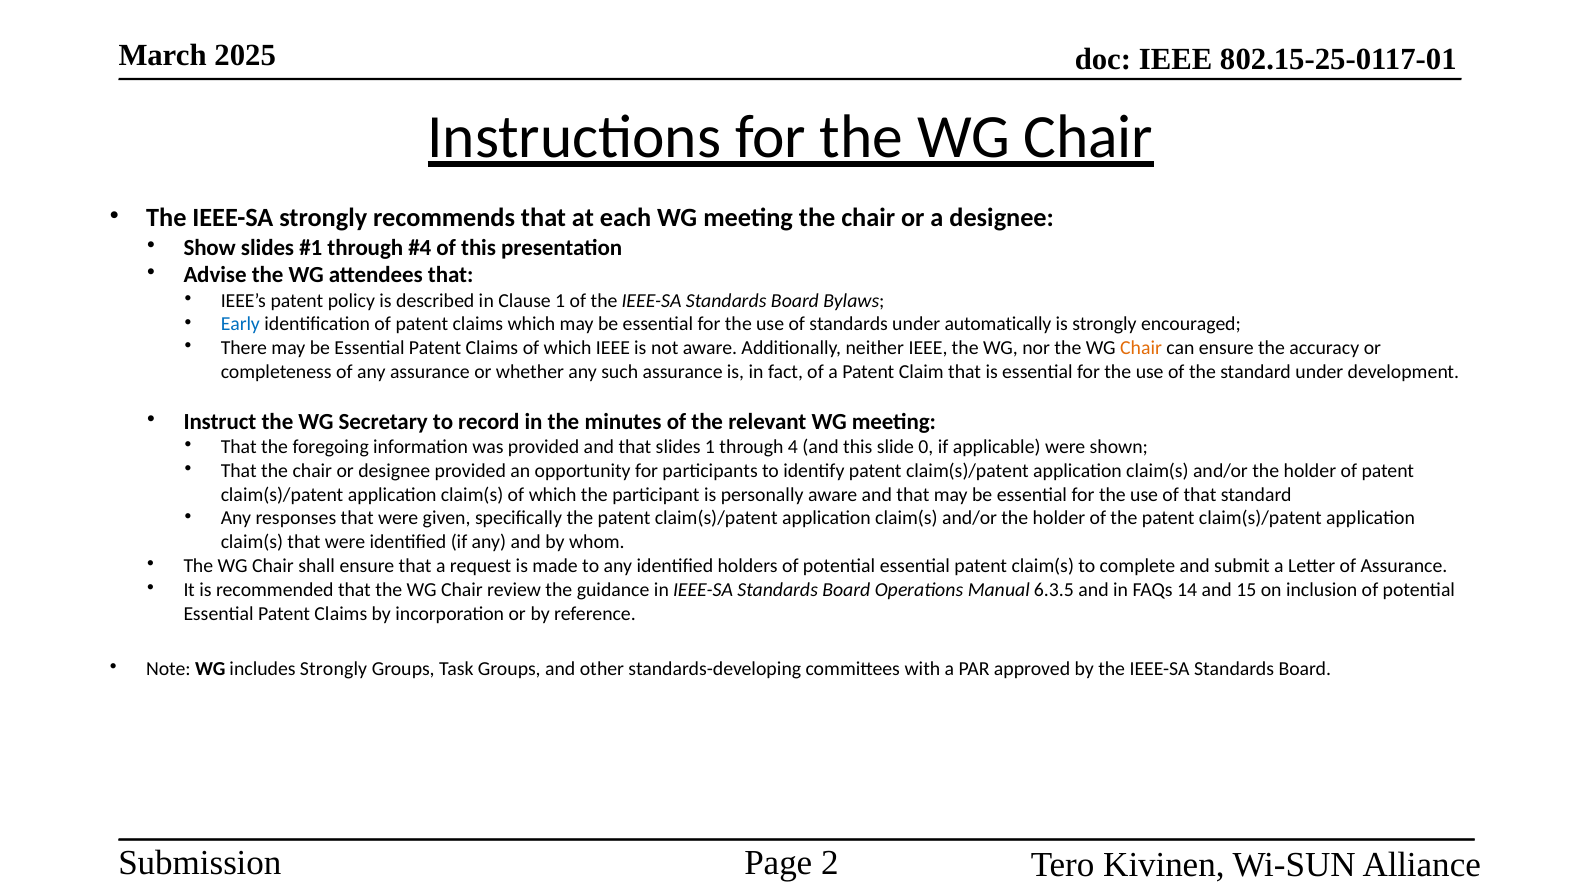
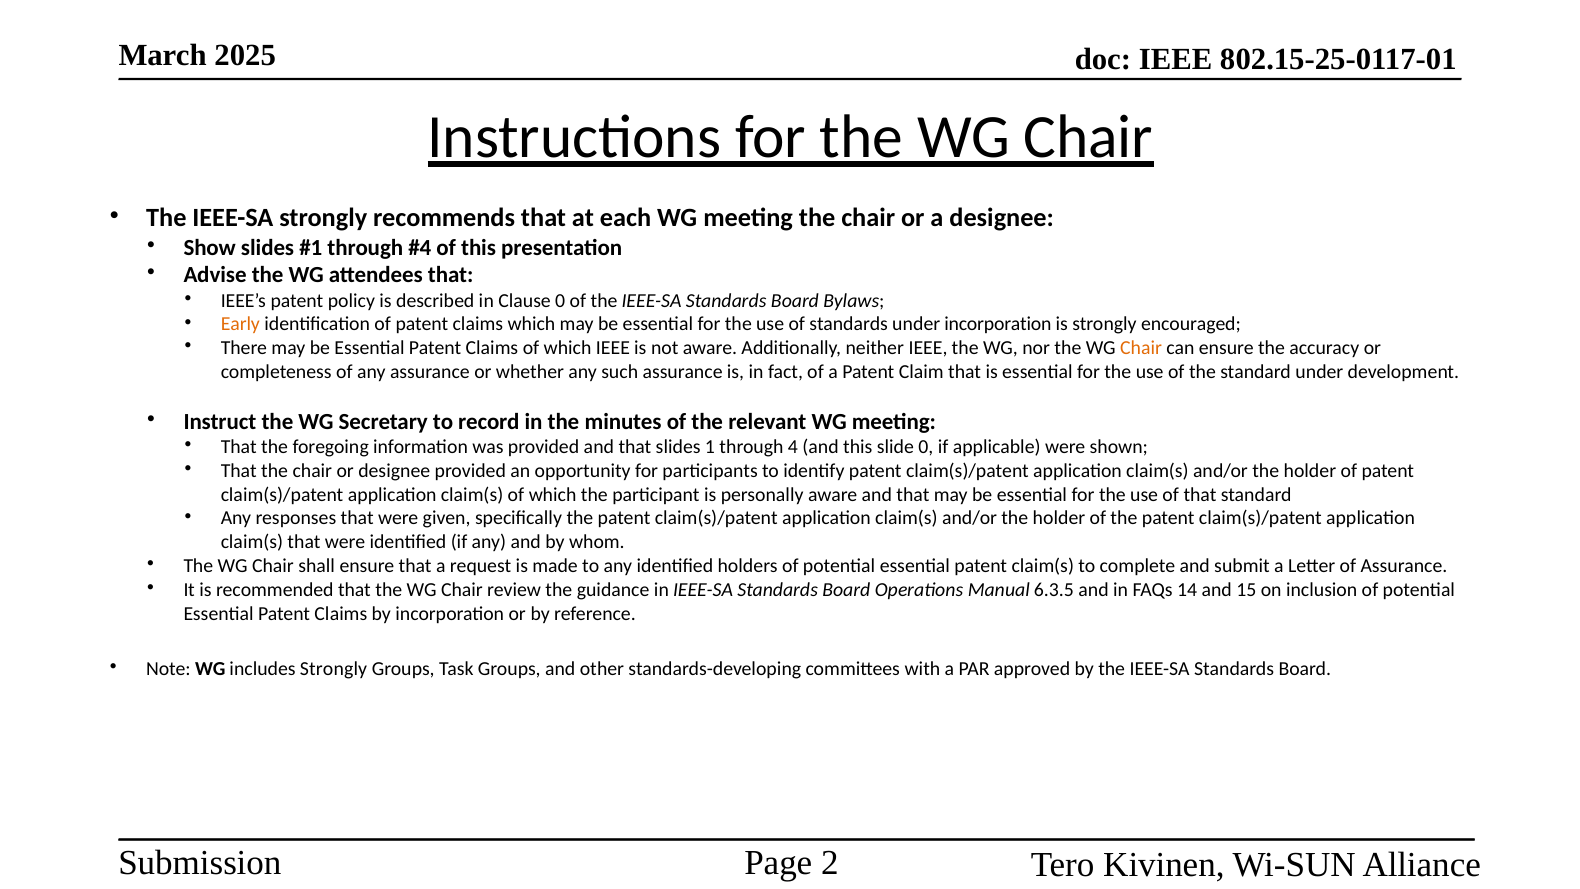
Clause 1: 1 -> 0
Early colour: blue -> orange
under automatically: automatically -> incorporation
